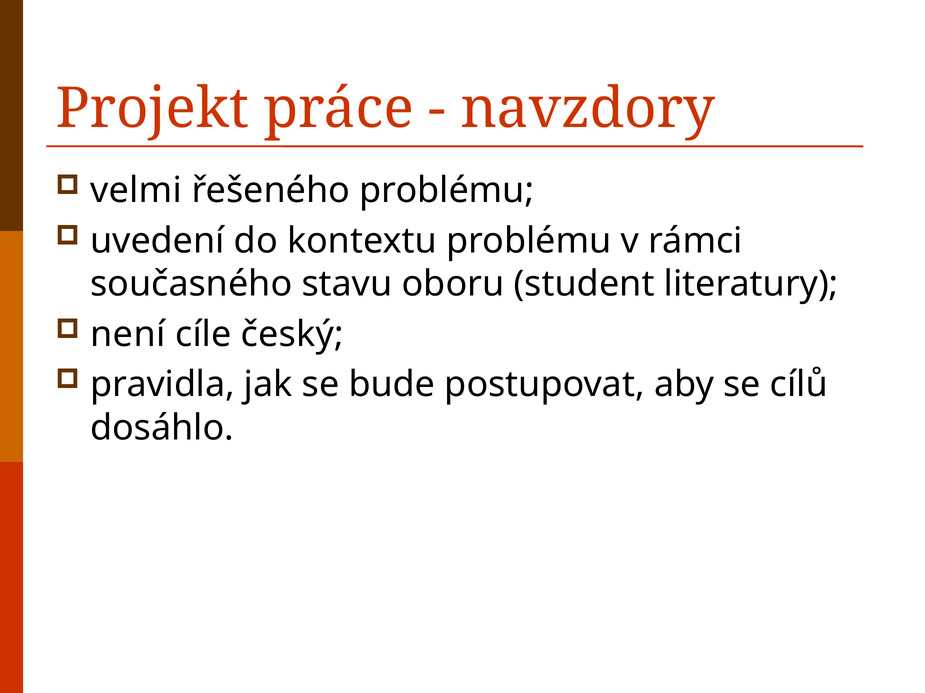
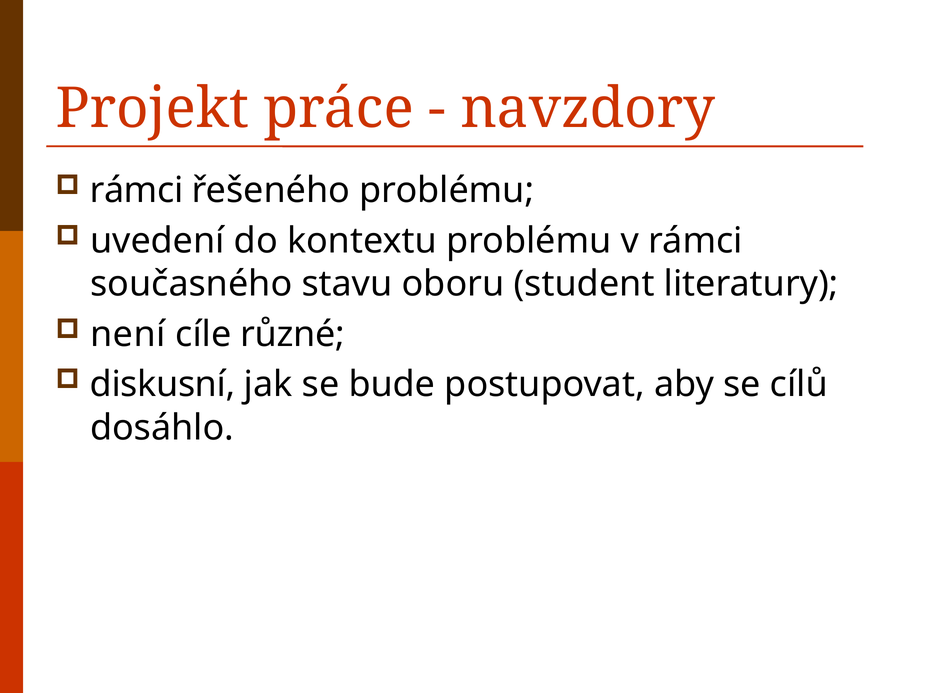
velmi at (136, 191): velmi -> rámci
český: český -> různé
pravidla: pravidla -> diskusní
